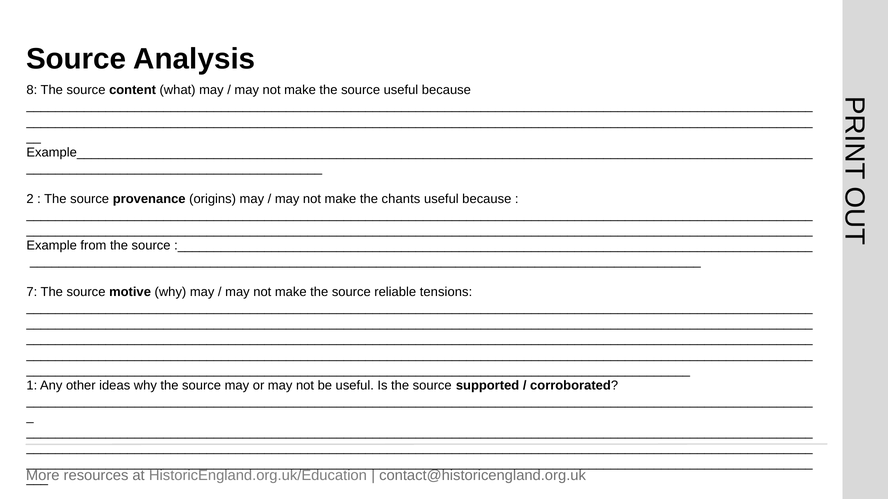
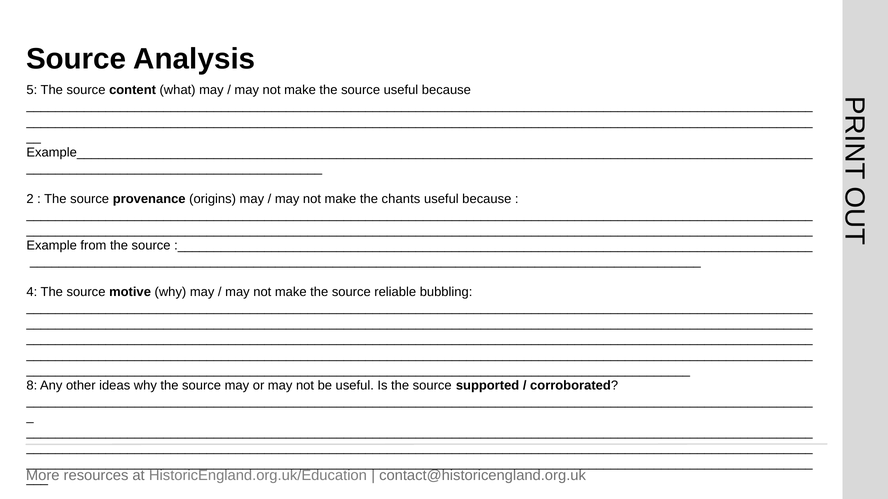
8 at (32, 90): 8 -> 5
7: 7 -> 4
tensions: tensions -> bubbling
1: 1 -> 8
